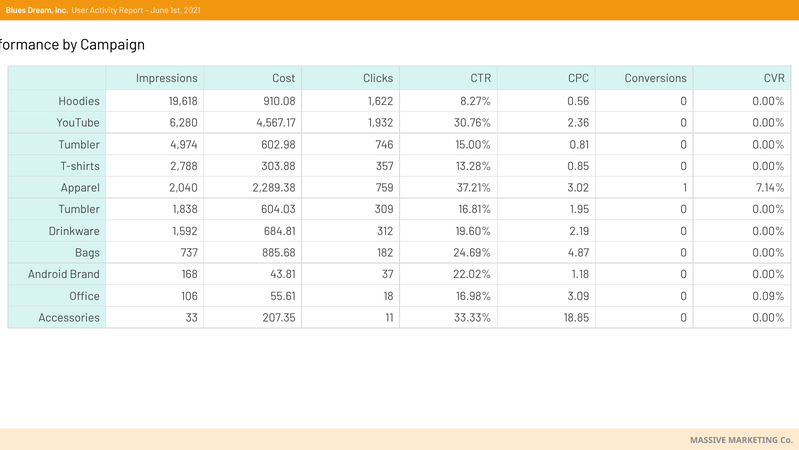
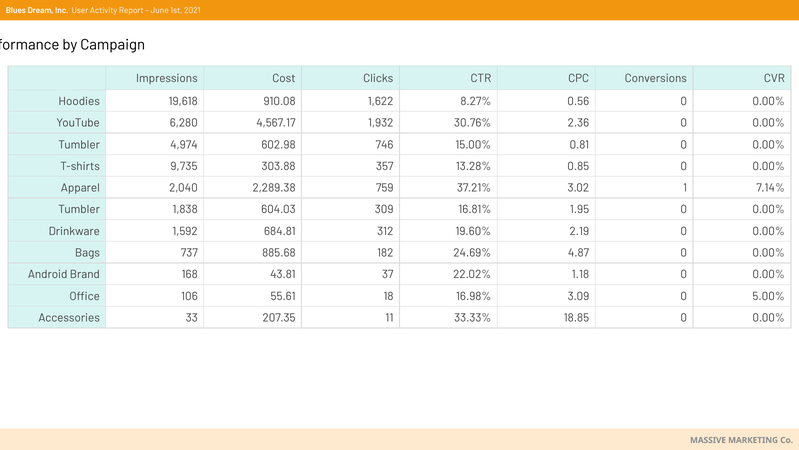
2,788: 2,788 -> 9,735
0.09%: 0.09% -> 5.00%
